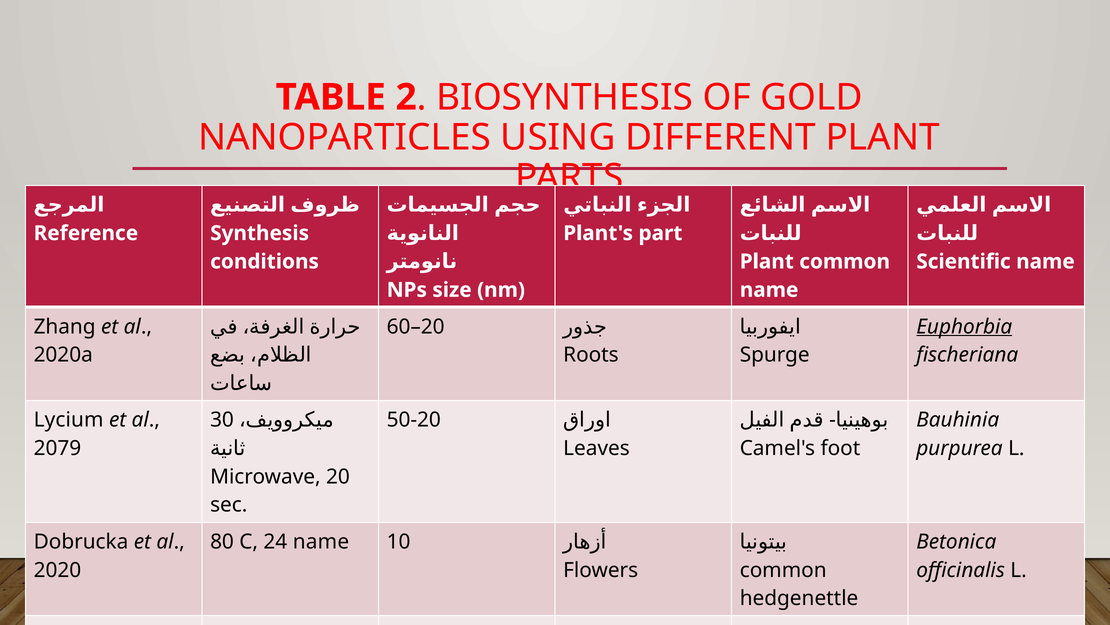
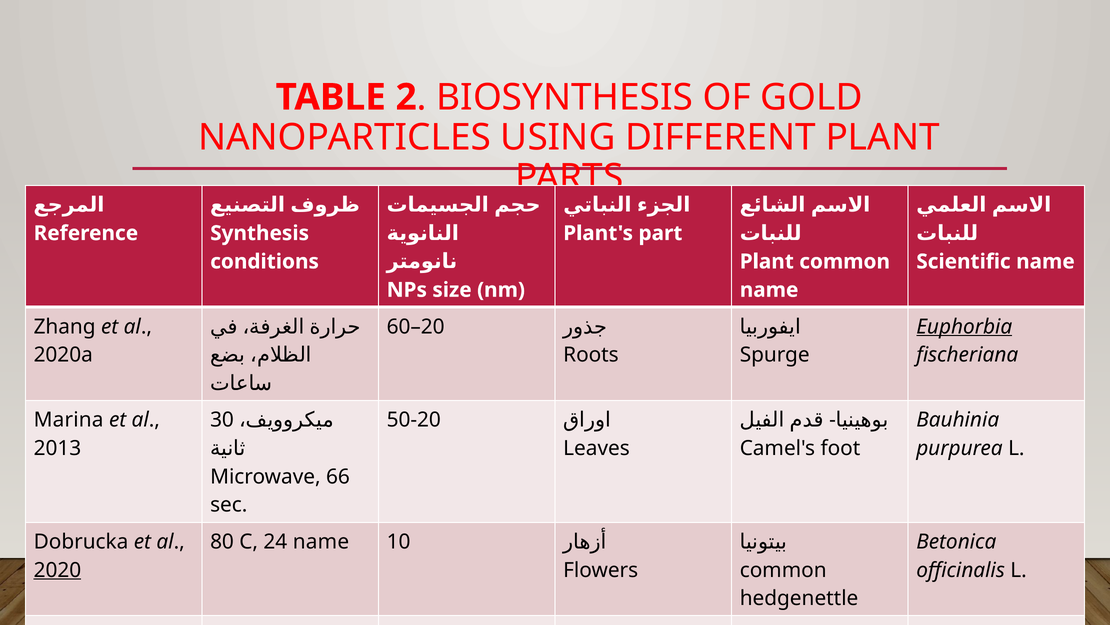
Lycium at (69, 420): Lycium -> Marina
2079: 2079 -> 2013
20: 20 -> 66
2020 underline: none -> present
